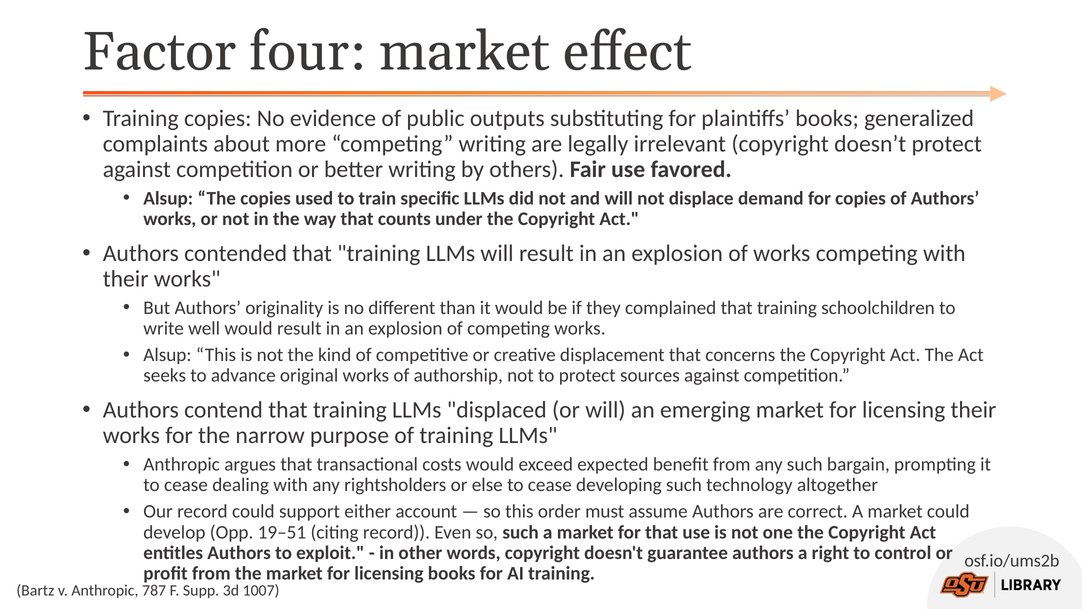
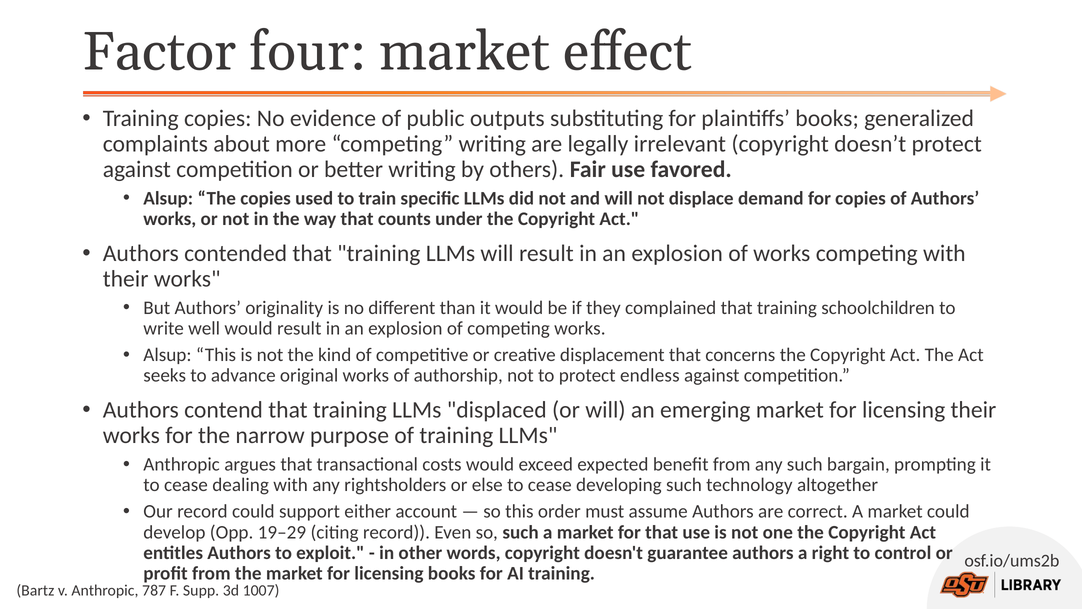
sources: sources -> endless
19–51: 19–51 -> 19–29
